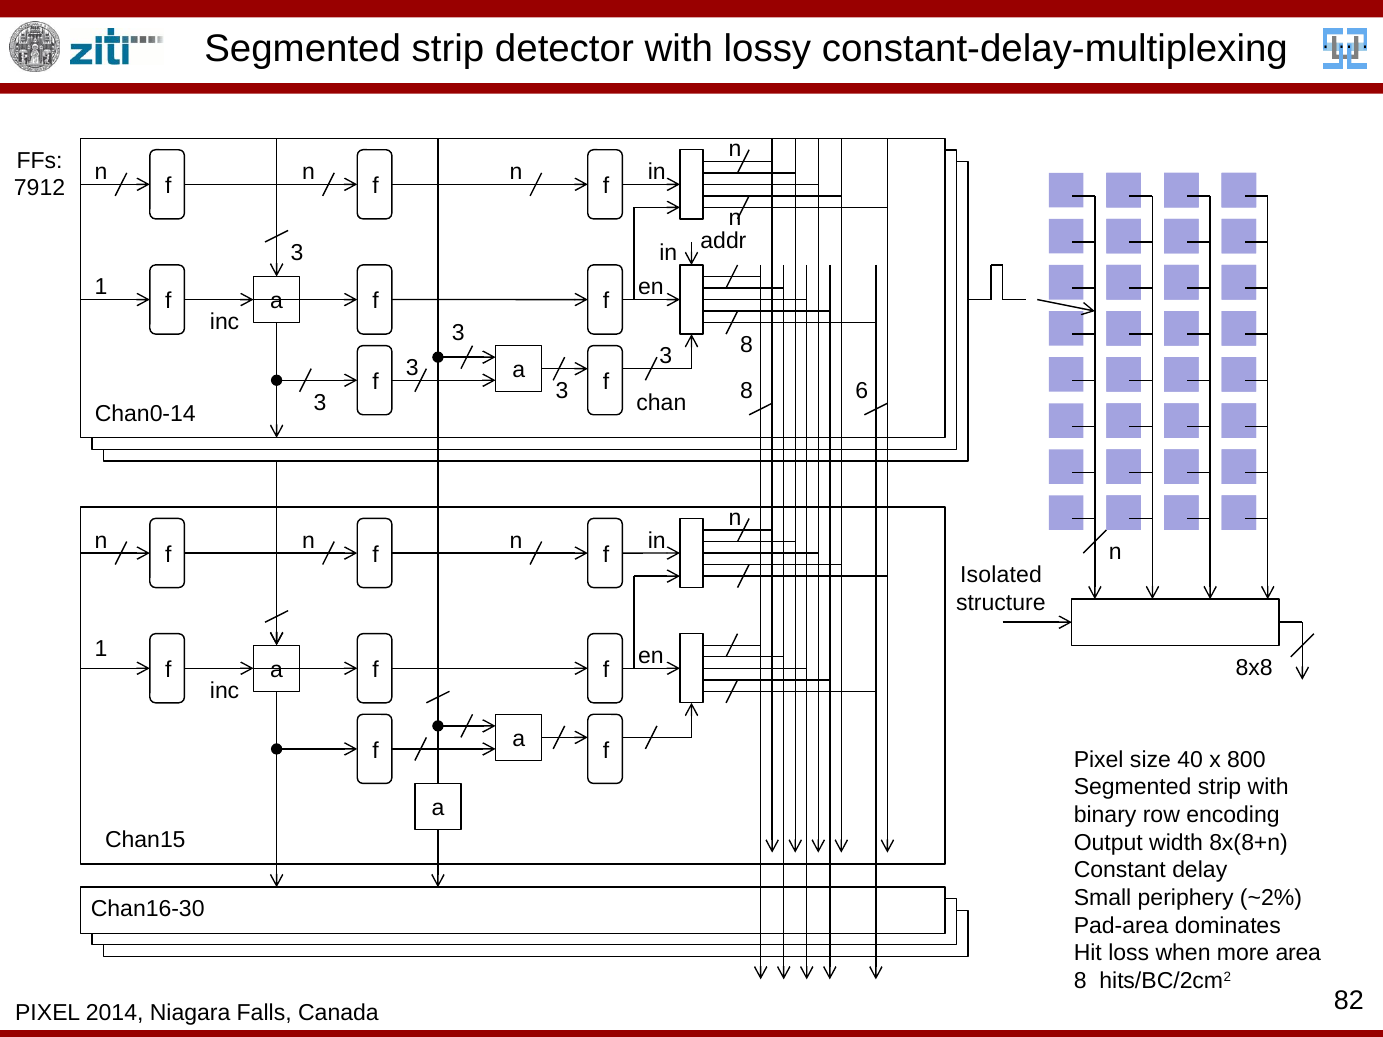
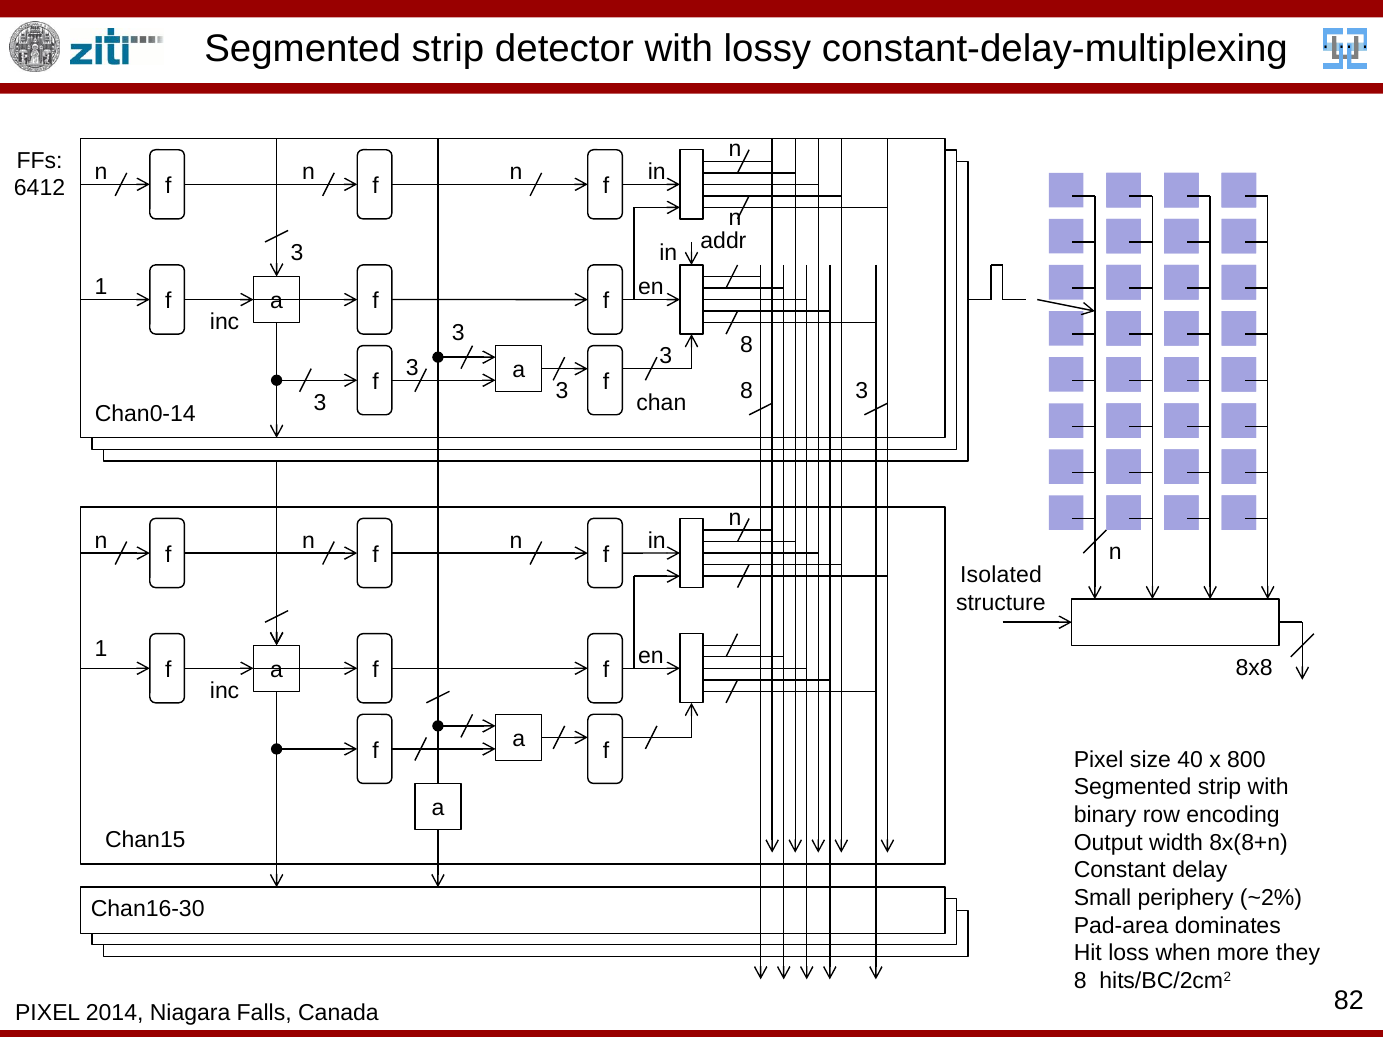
7912: 7912 -> 6412
6 at (862, 391): 6 -> 3
area: area -> they
